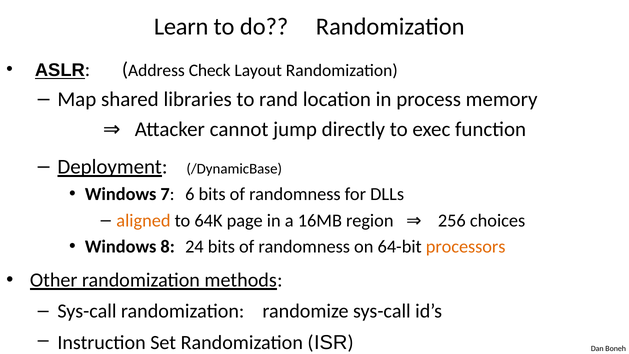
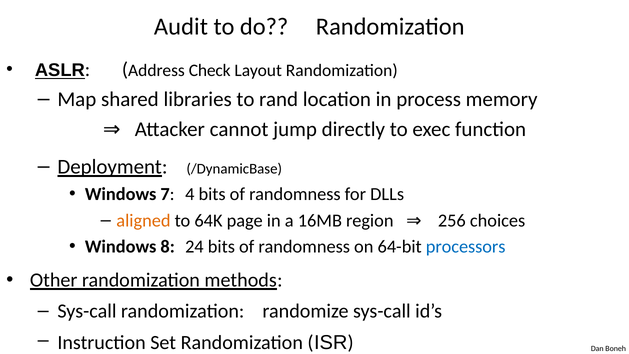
Learn: Learn -> Audit
6: 6 -> 4
processors colour: orange -> blue
